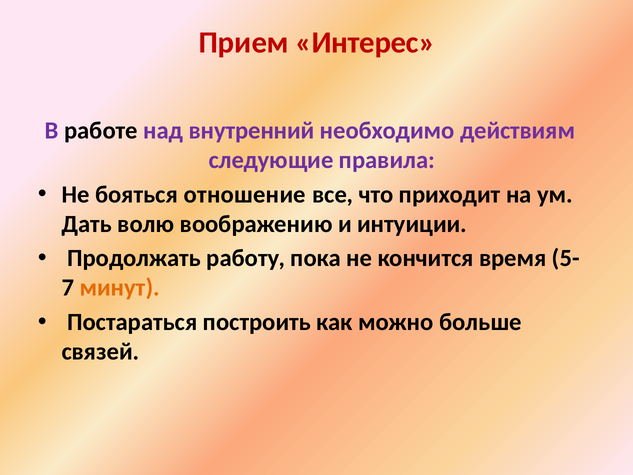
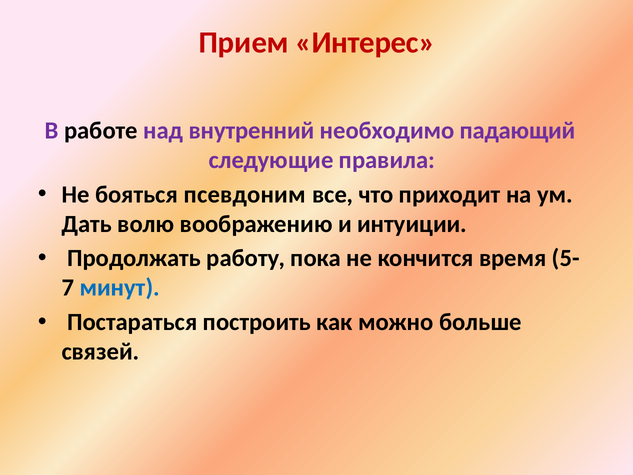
действиям: действиям -> падающий
отношение: отношение -> псевдоним
минут colour: orange -> blue
